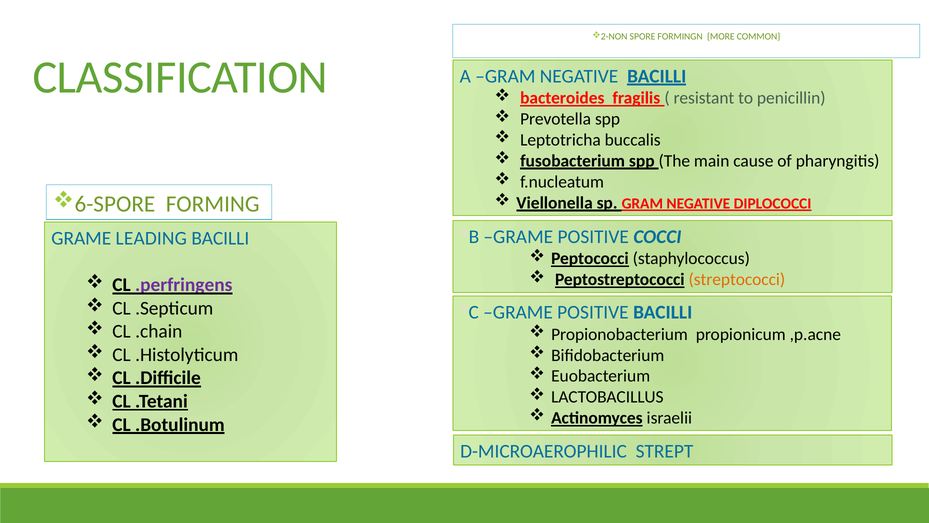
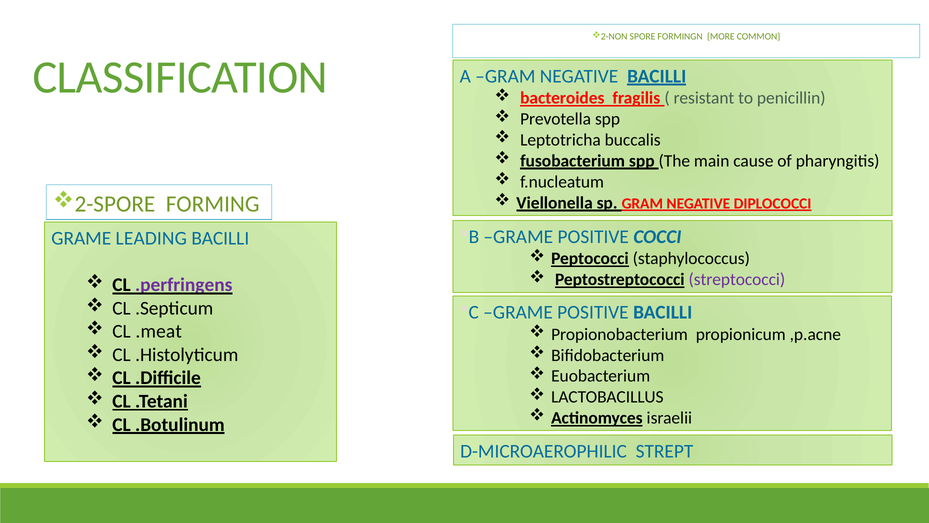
6-SPORE: 6-SPORE -> 2-SPORE
streptococci colour: orange -> purple
.chain: .chain -> .meat
